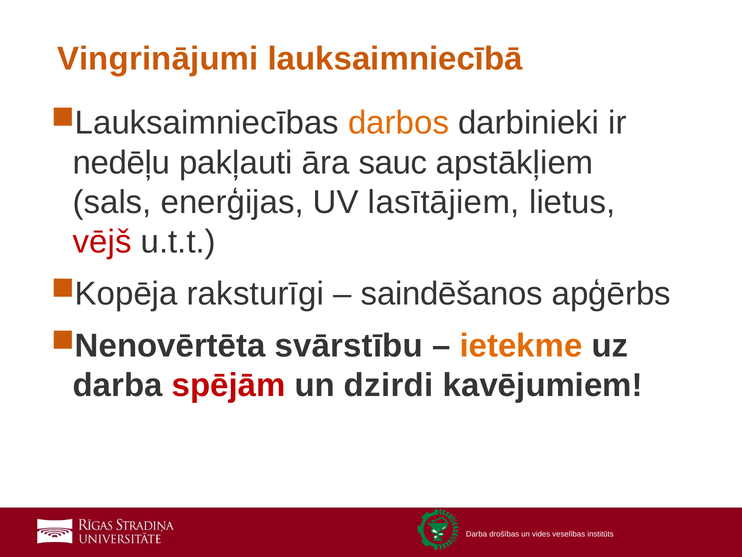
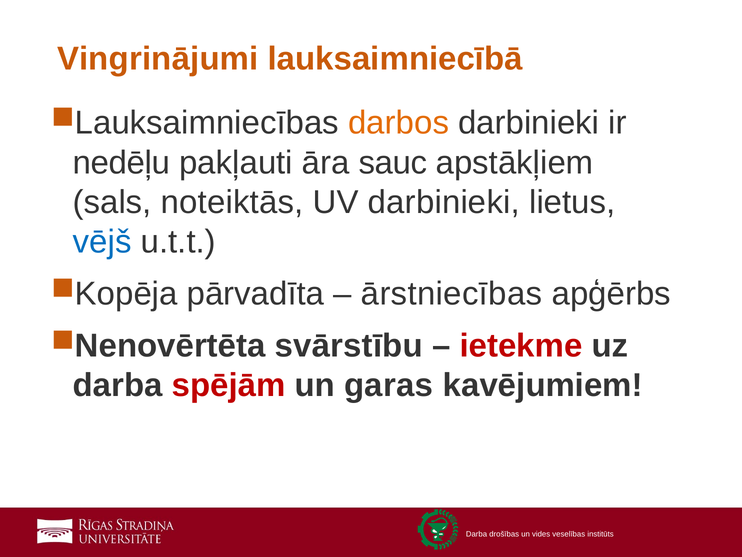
enerģijas: enerģijas -> noteiktās
UV lasītājiem: lasītājiem -> darbinieki
vējš colour: red -> blue
raksturīgi: raksturīgi -> pārvadīta
saindēšanos: saindēšanos -> ārstniecības
ietekme colour: orange -> red
dzirdi: dzirdi -> garas
